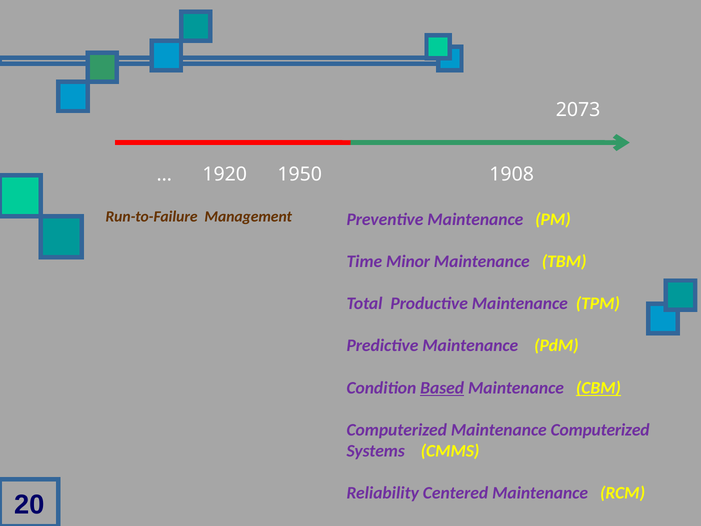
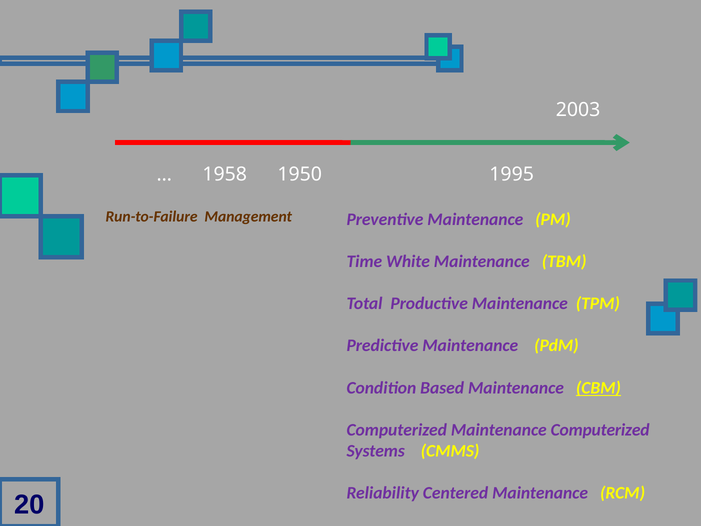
2073: 2073 -> 2003
1920: 1920 -> 1958
1908: 1908 -> 1995
Minor: Minor -> White
Based underline: present -> none
